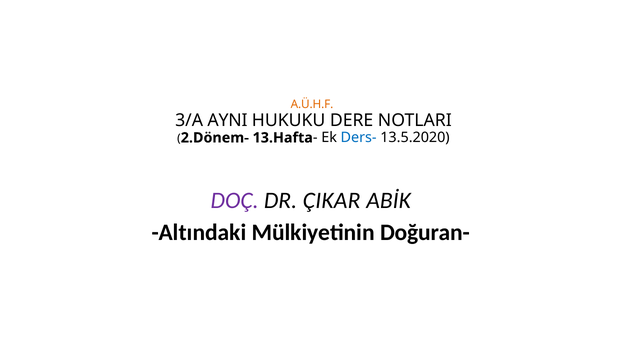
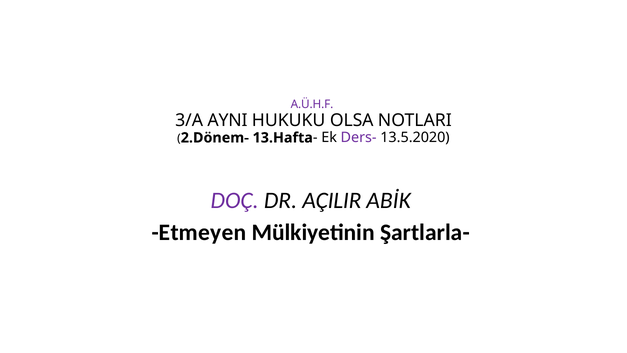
A.Ü.H.F colour: orange -> purple
DERE: DERE -> OLSA
Ders- colour: blue -> purple
ÇIKAR: ÇIKAR -> AÇILIR
Altındaki: Altındaki -> Etmeyen
Doğuran-: Doğuran- -> Şartlarla-
